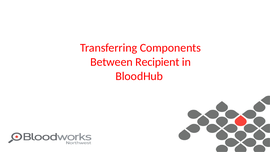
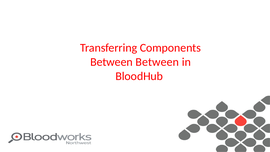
Between Recipient: Recipient -> Between
